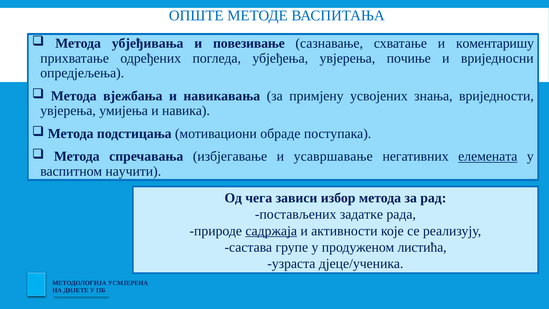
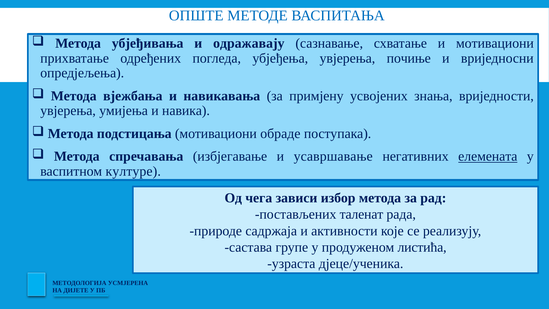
повезивање: повезивање -> одражавају
и коментаришу: коментаришу -> мотивациони
научити: научити -> културе
задатке: задатке -> таленат
садржаја underline: present -> none
